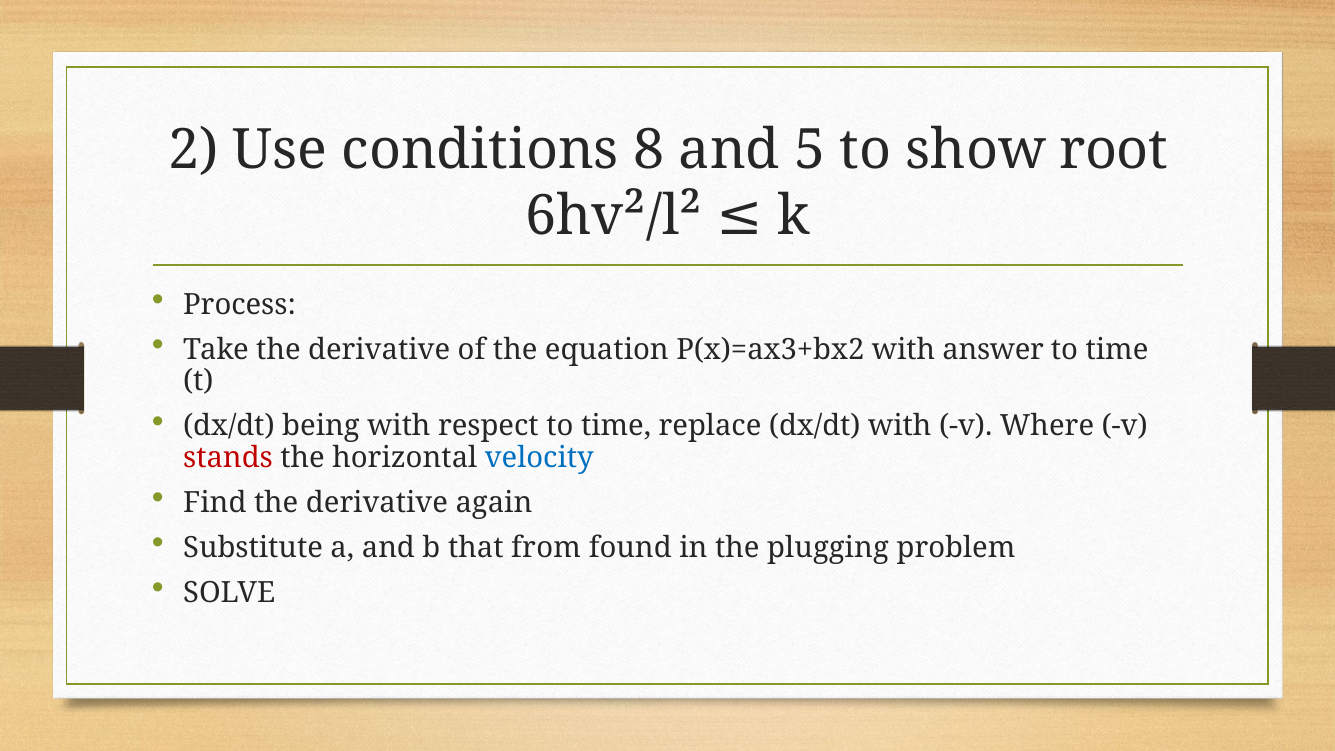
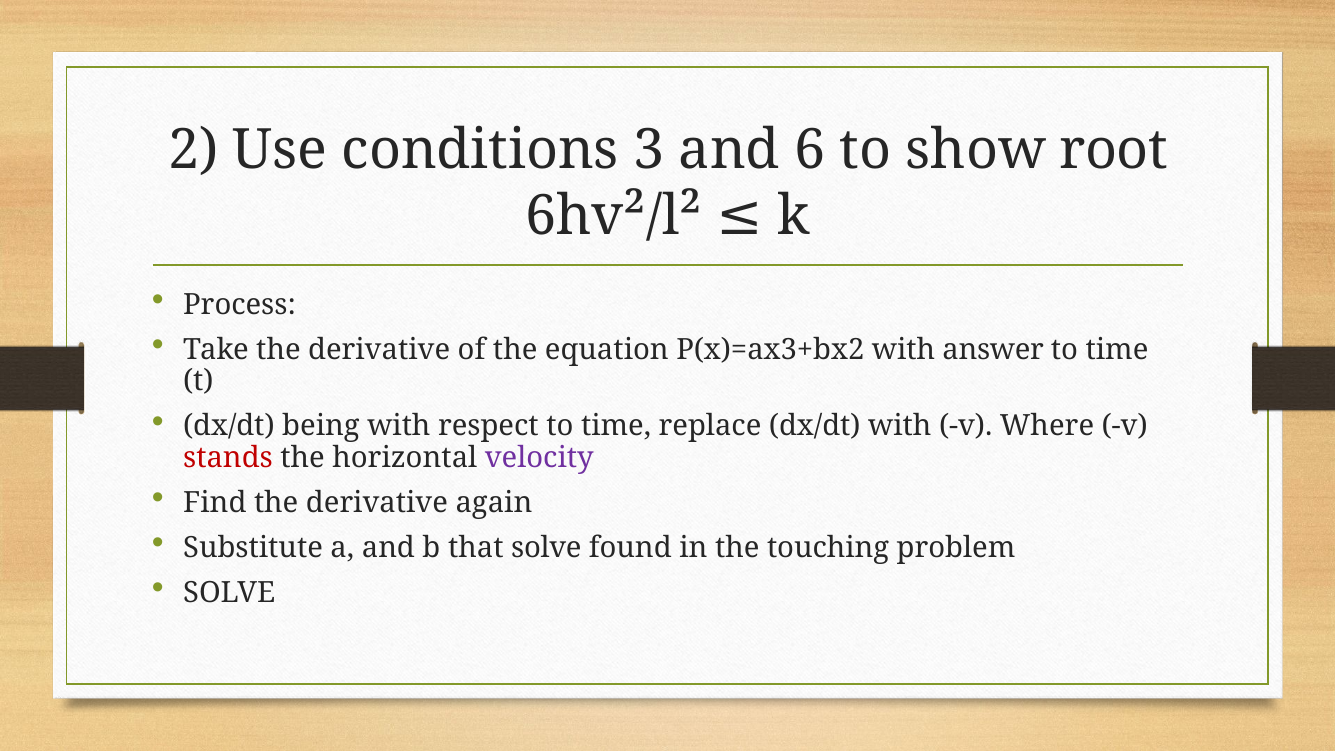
8: 8 -> 3
5: 5 -> 6
velocity colour: blue -> purple
that from: from -> solve
plugging: plugging -> touching
